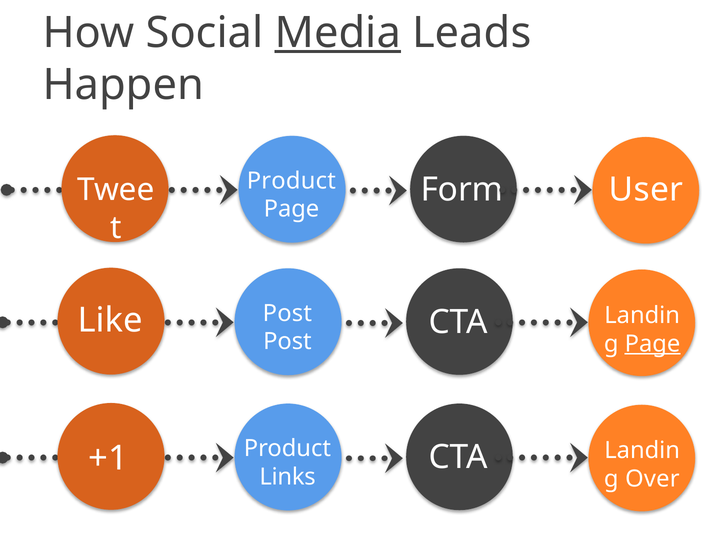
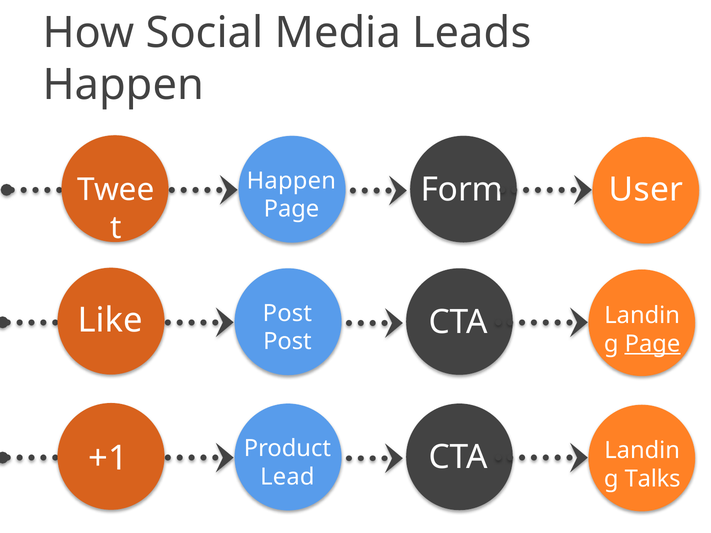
Media underline: present -> none
Product at (291, 181): Product -> Happen
Links: Links -> Lead
Over: Over -> Talks
